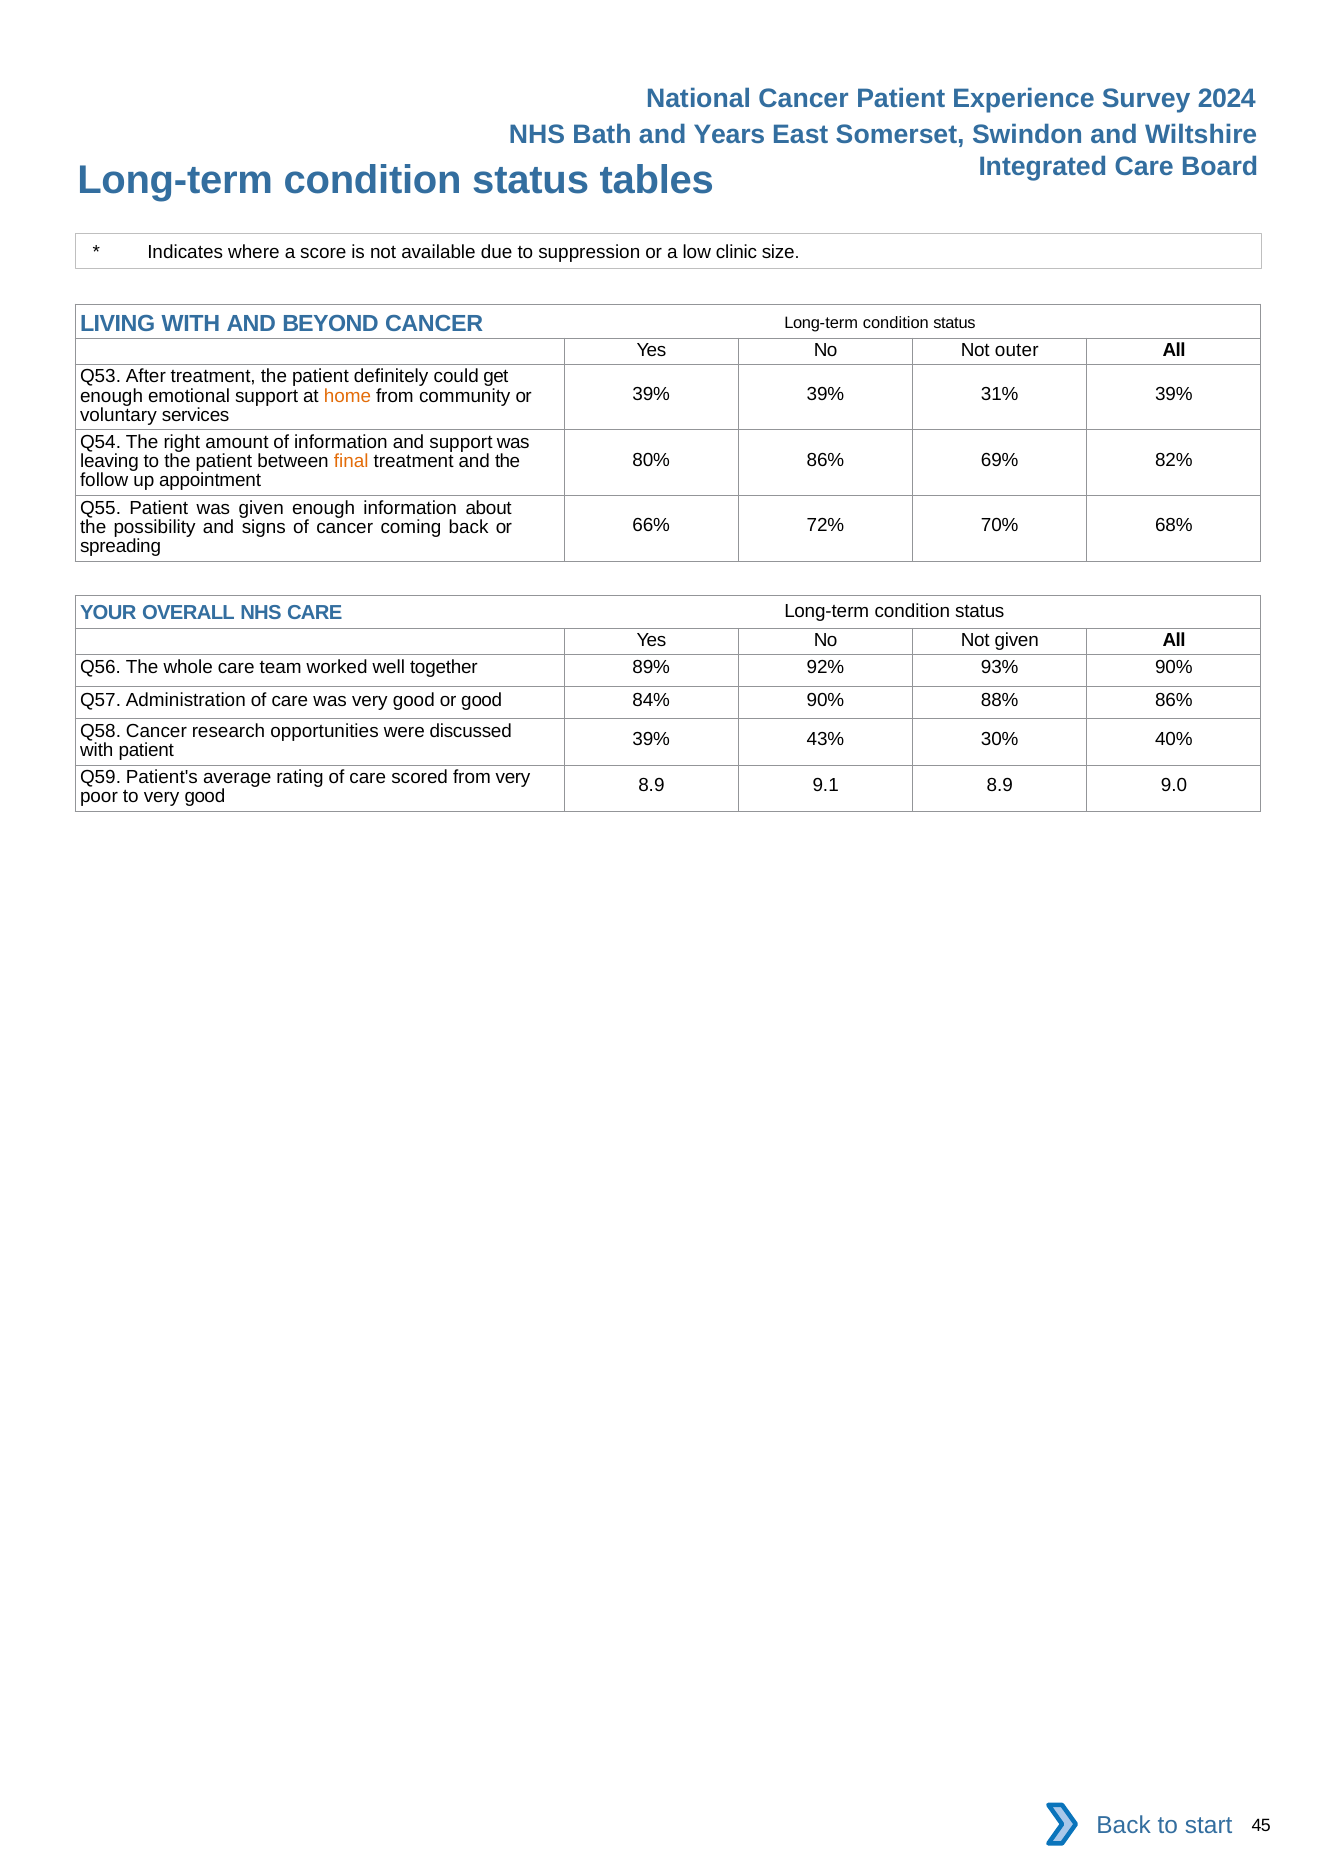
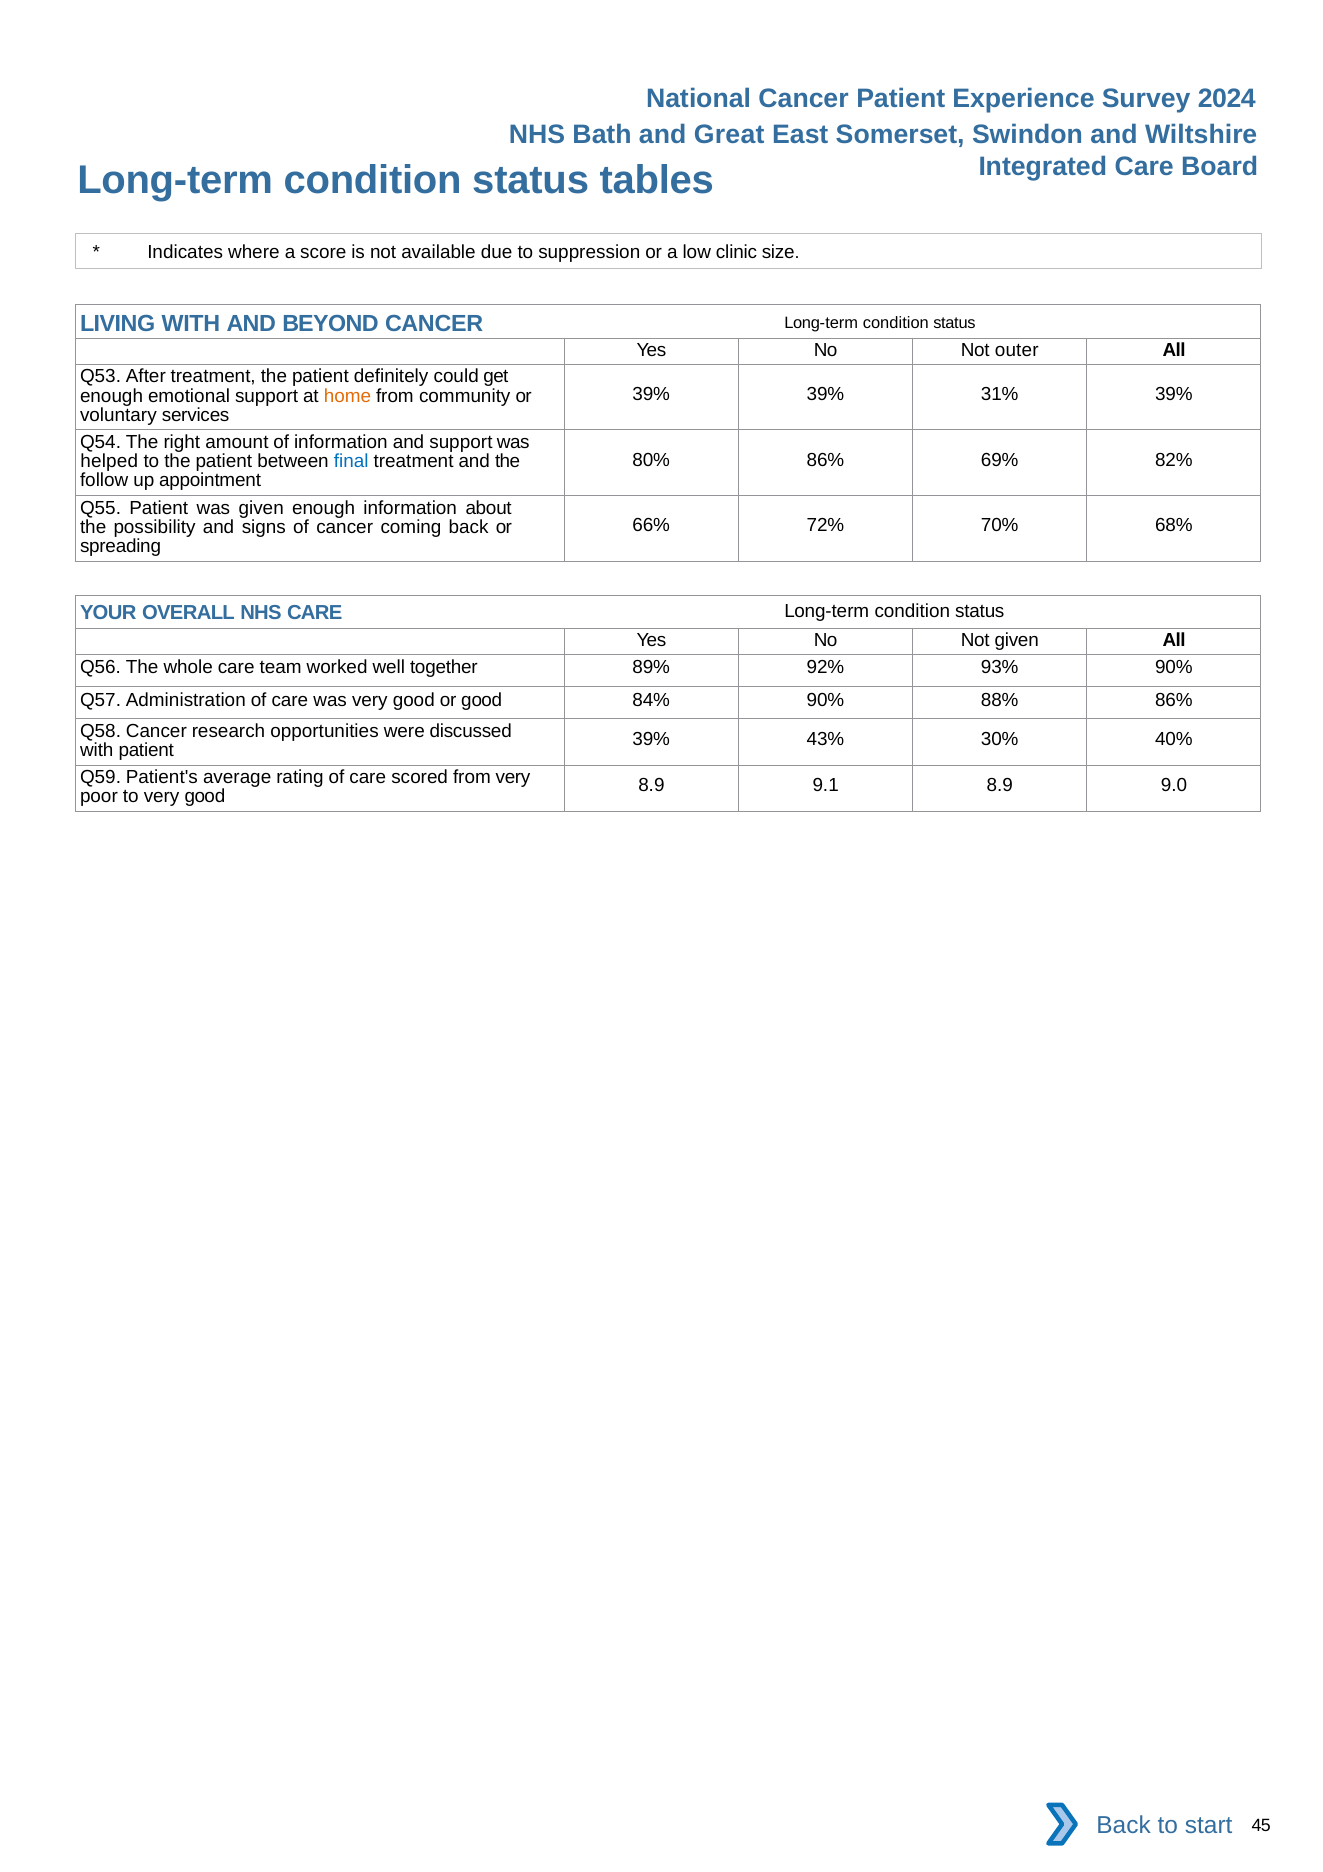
Years: Years -> Great
leaving: leaving -> helped
final colour: orange -> blue
